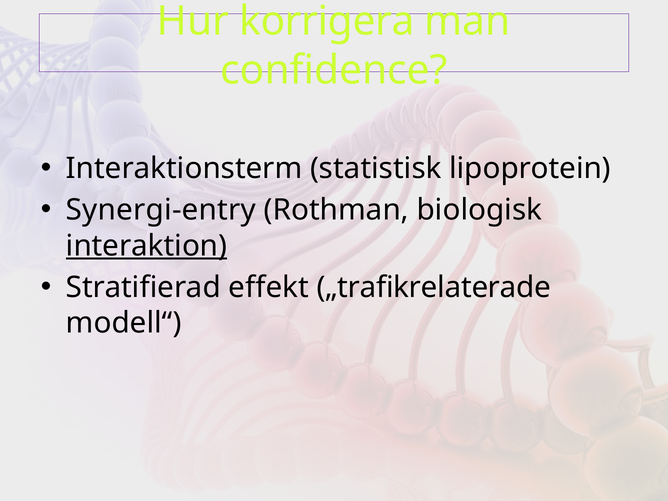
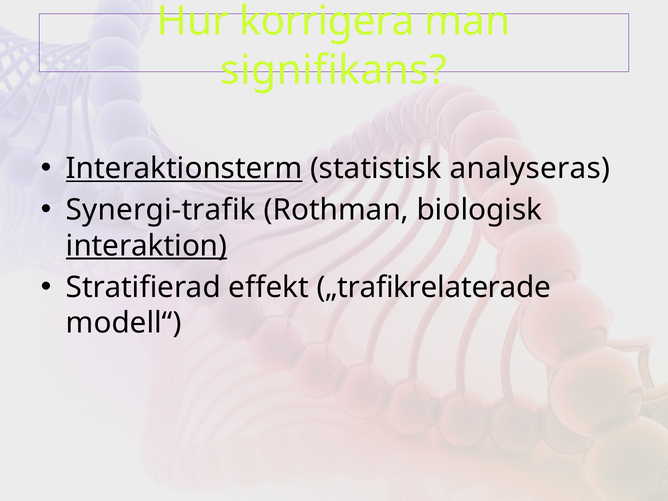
confidence: confidence -> signifikans
Interaktionsterm underline: none -> present
lipoprotein: lipoprotein -> analyseras
Synergi-entry: Synergi-entry -> Synergi-trafik
